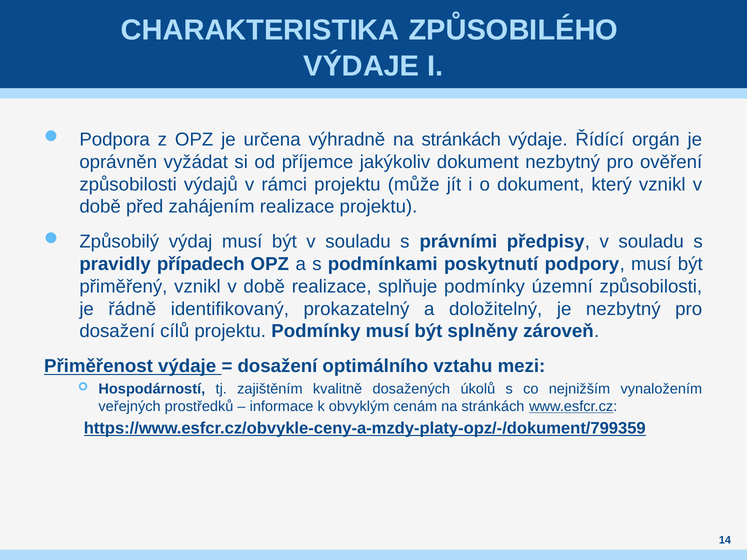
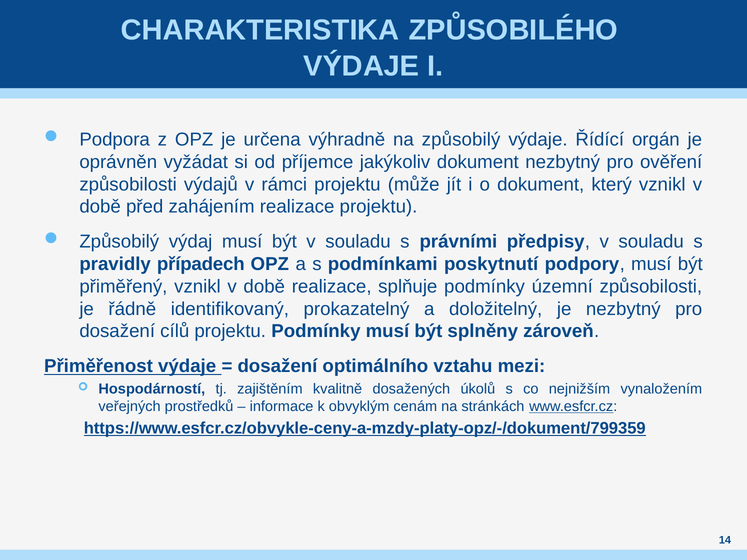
výhradně na stránkách: stránkách -> způsobilý
